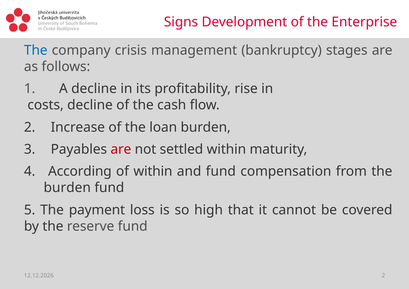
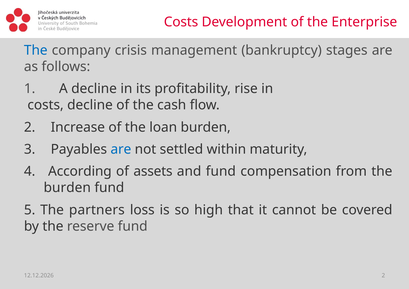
Signs at (181, 22): Signs -> Costs
are at (121, 149) colour: red -> blue
of within: within -> assets
payment: payment -> partners
